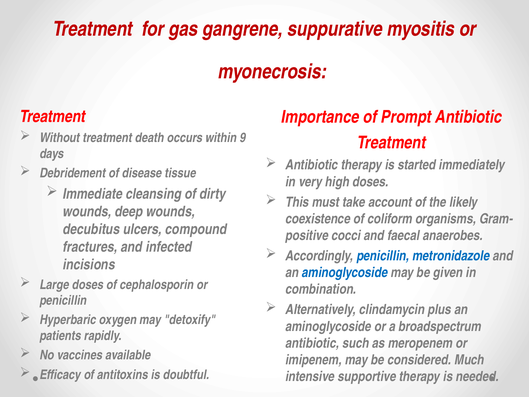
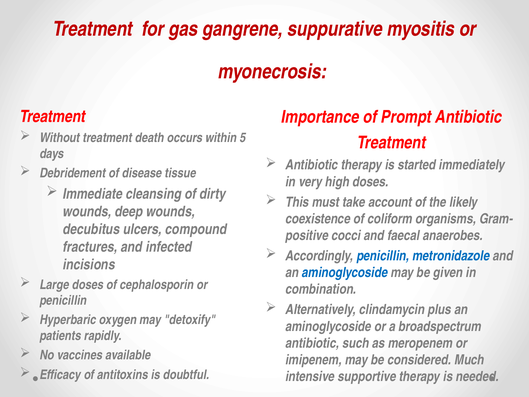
9: 9 -> 5
